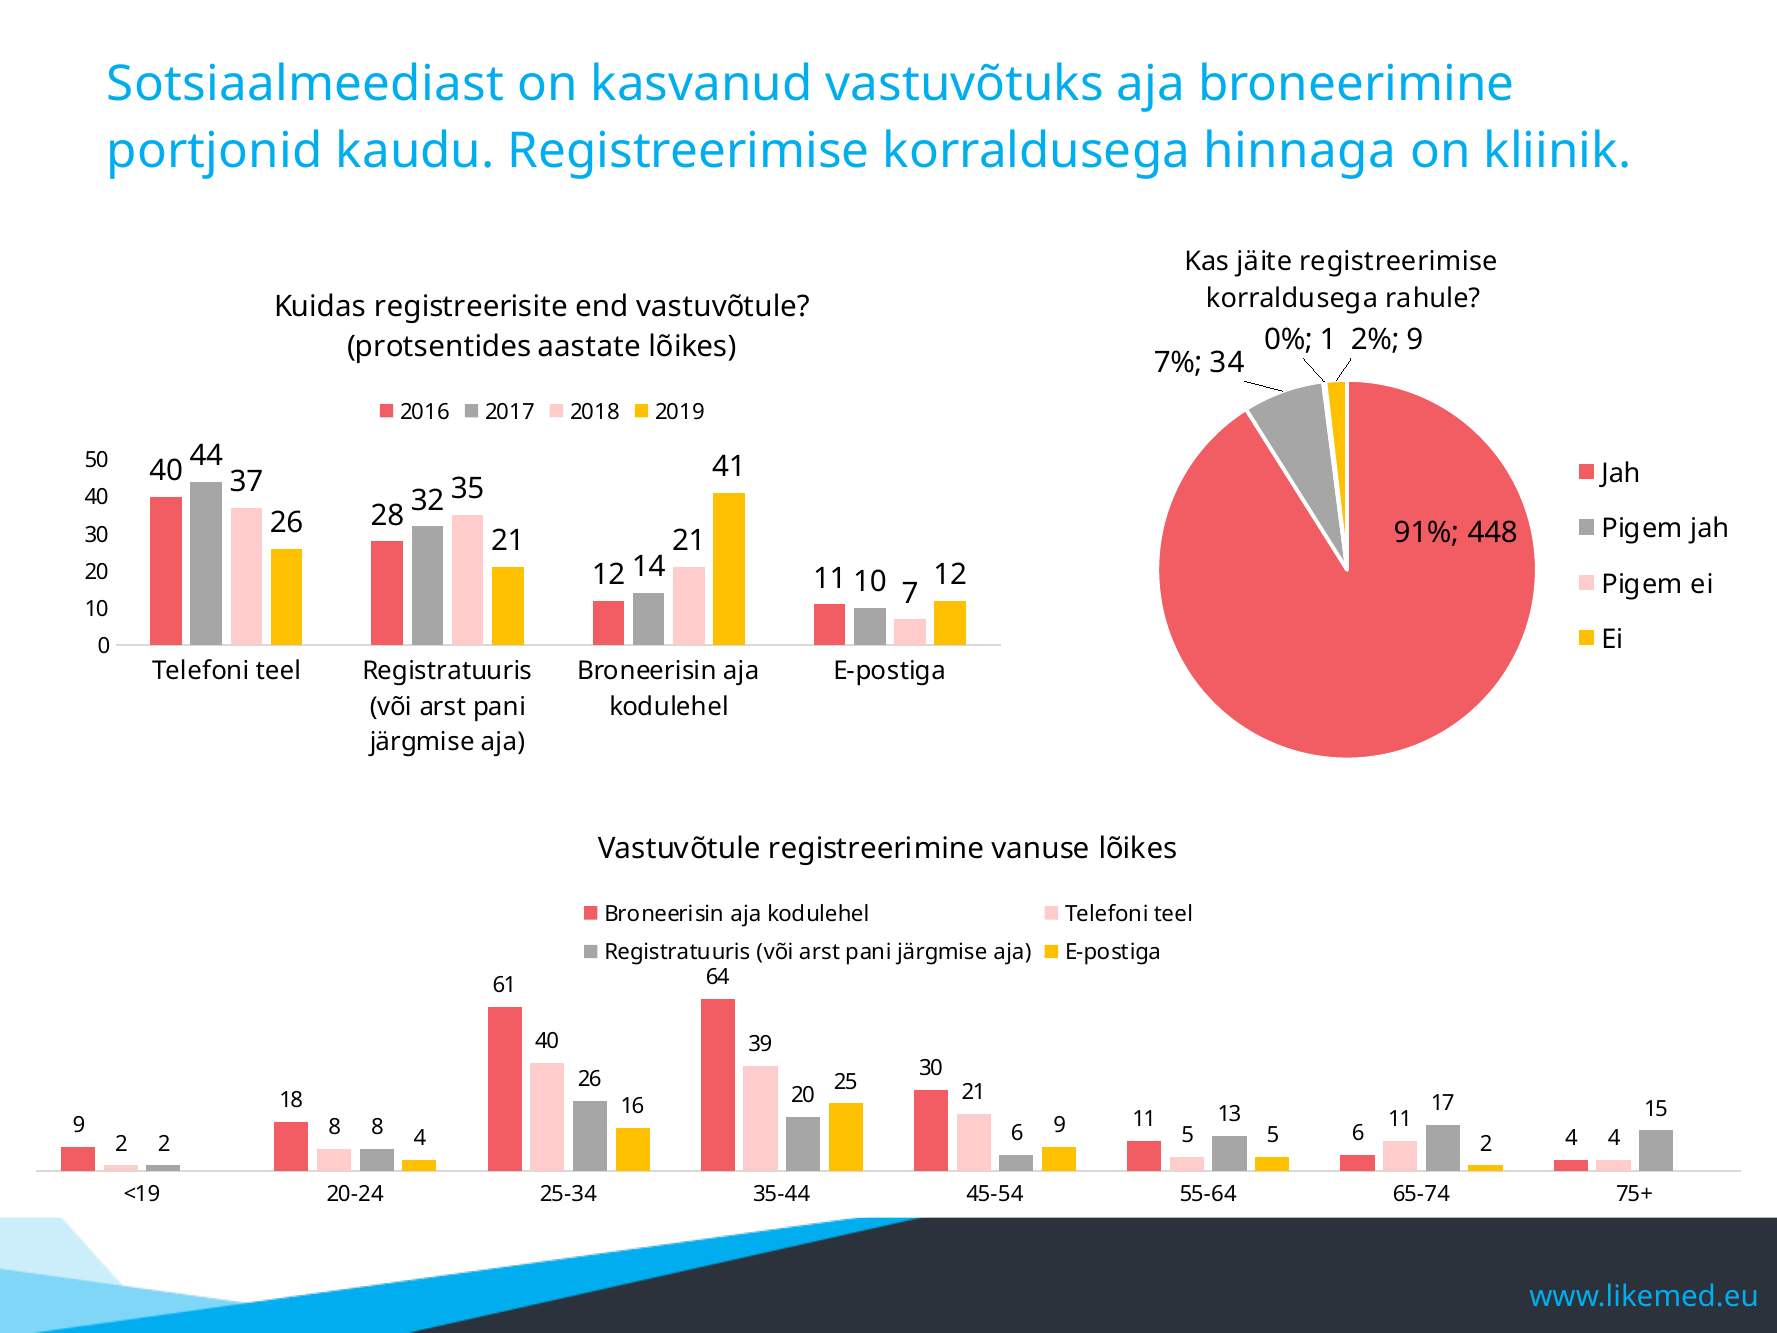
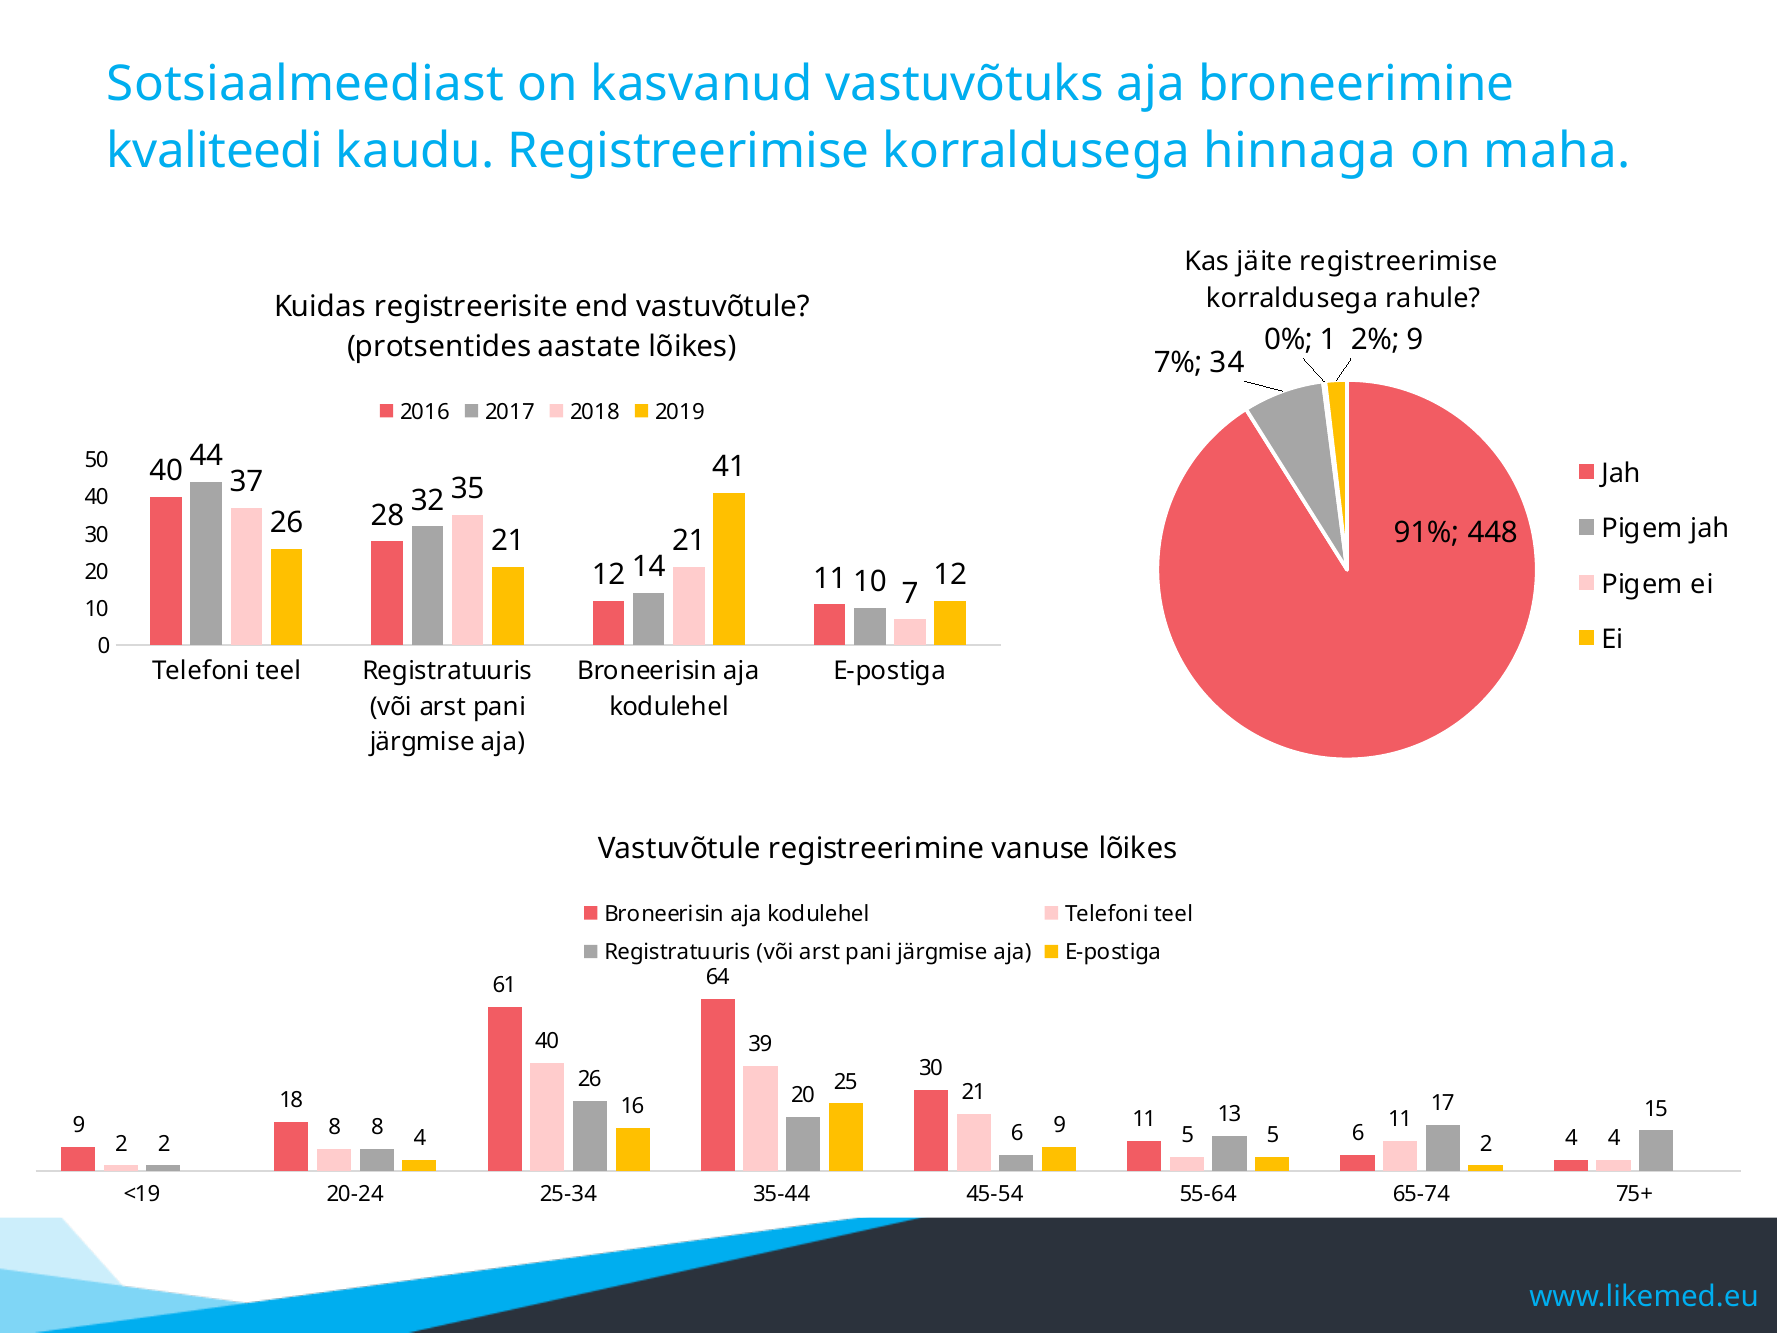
portjonid: portjonid -> kvaliteedi
kliinik: kliinik -> maha
